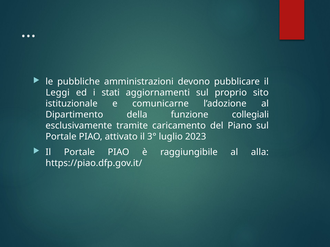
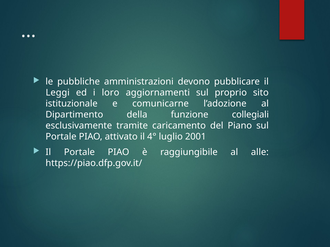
stati: stati -> loro
3°: 3° -> 4°
2023: 2023 -> 2001
alla: alla -> alle
